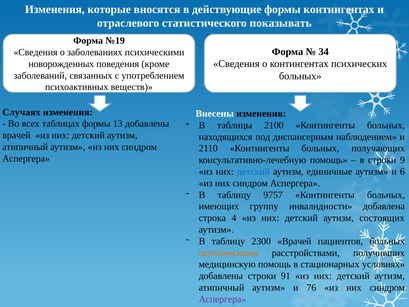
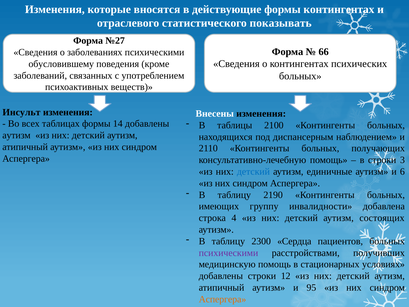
№19: №19 -> №27
34: 34 -> 66
новорожденных: новорожденных -> обусловившему
Случаях: Случаях -> Инсульт
13: 13 -> 14
врачей at (16, 135): врачей -> аутизм
9: 9 -> 3
9757: 9757 -> 2190
2300 Врачей: Врачей -> Сердца
психическими at (228, 253) colour: orange -> purple
91: 91 -> 12
76: 76 -> 95
Аспергера at (222, 299) colour: purple -> orange
